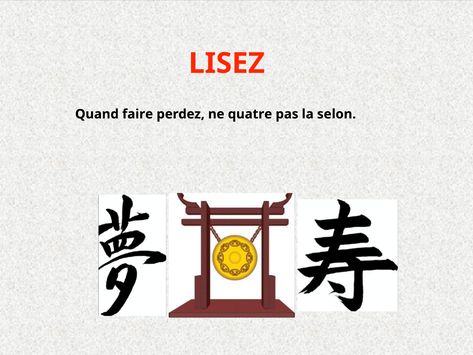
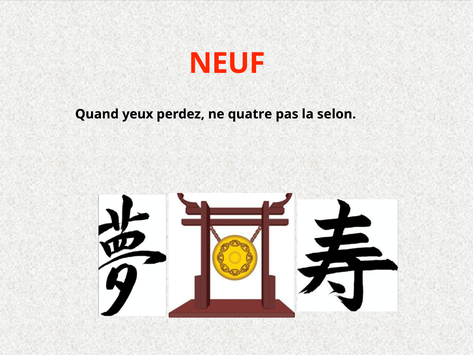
LISEZ: LISEZ -> NEUF
faire: faire -> yeux
